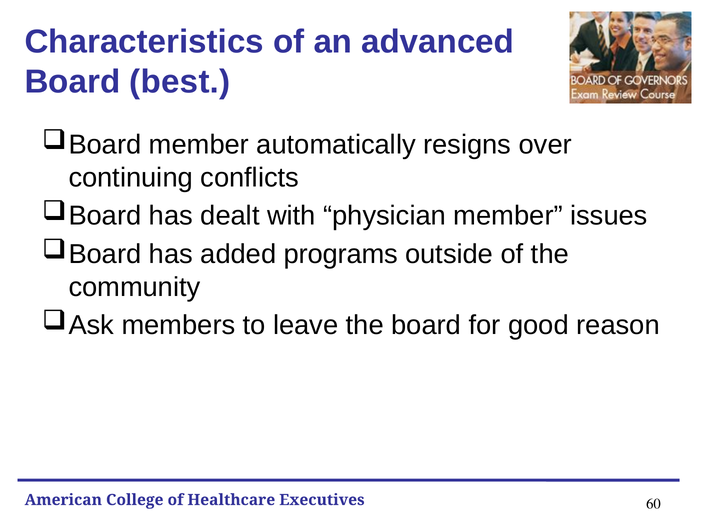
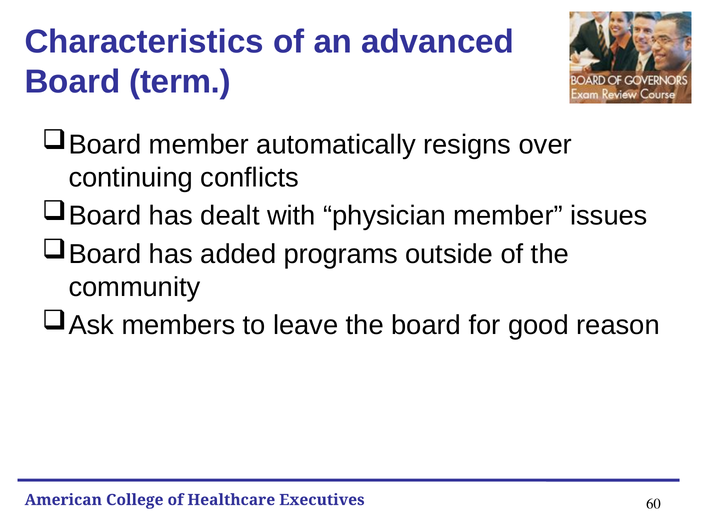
best: best -> term
